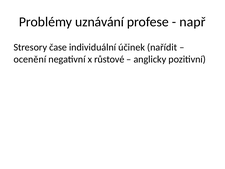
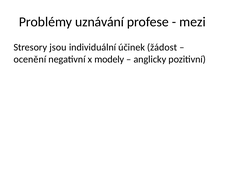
např: např -> mezi
čase: čase -> jsou
nařídit: nařídit -> žádost
růstové: růstové -> modely
